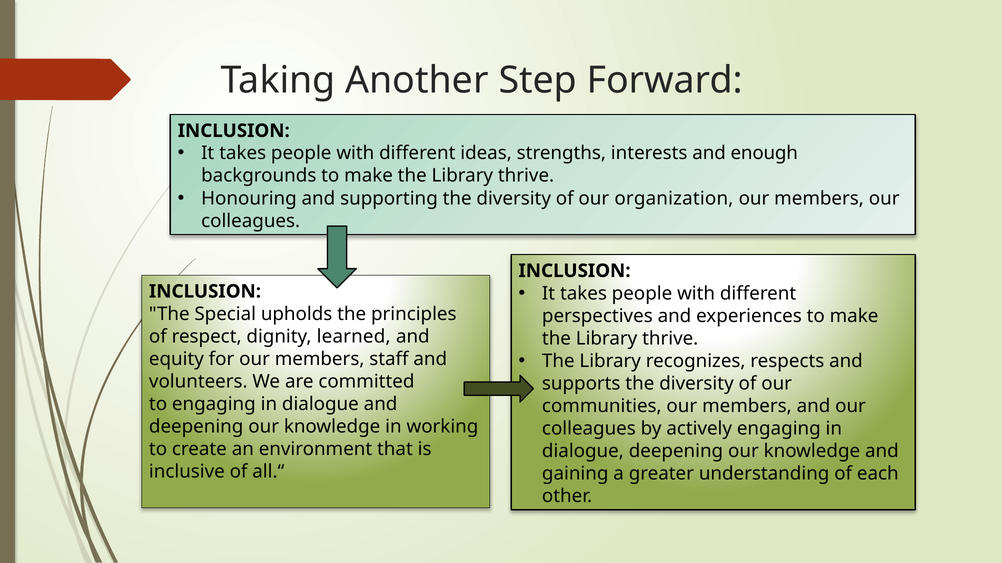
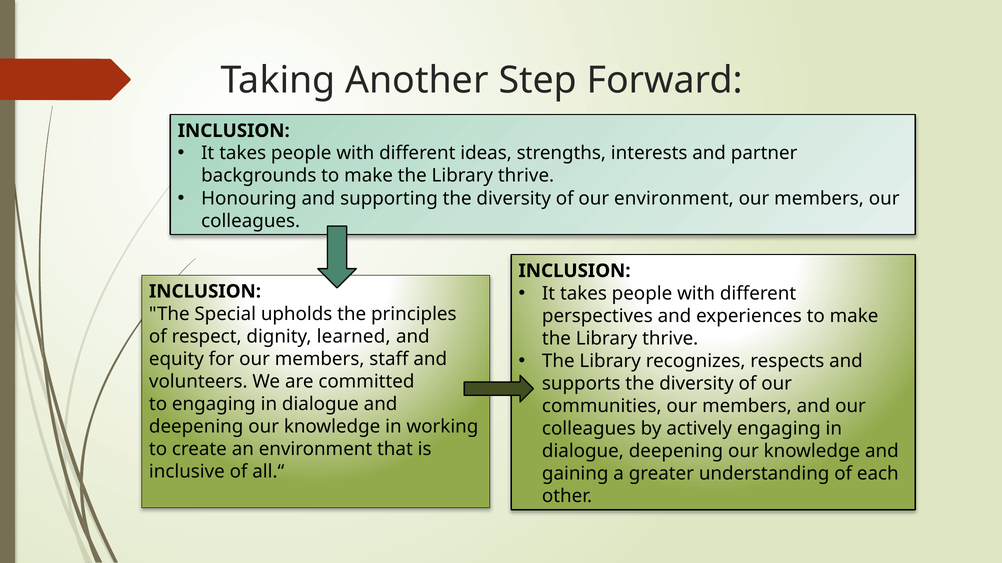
enough: enough -> partner
our organization: organization -> environment
